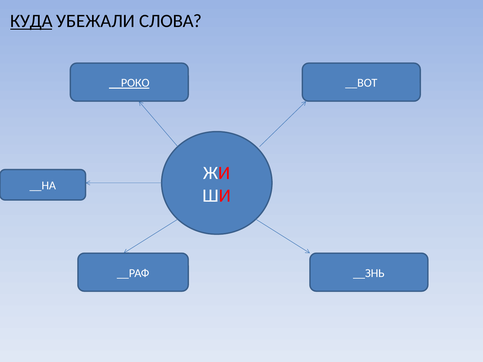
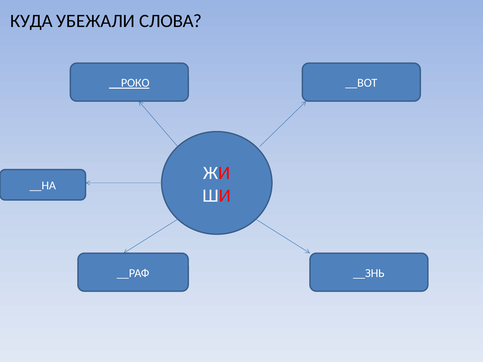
КУДА underline: present -> none
